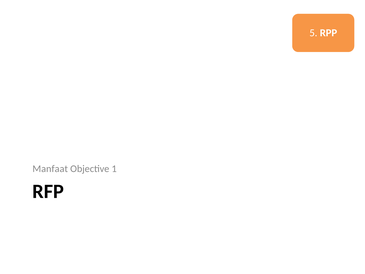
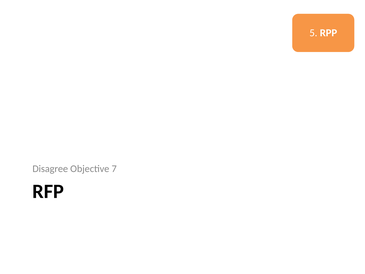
Manfaat: Manfaat -> Disagree
1: 1 -> 7
